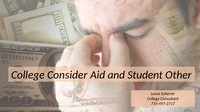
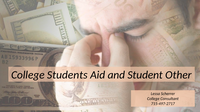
Consider: Consider -> Students
